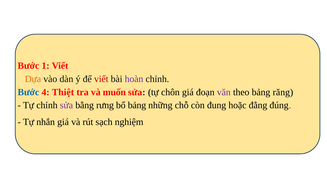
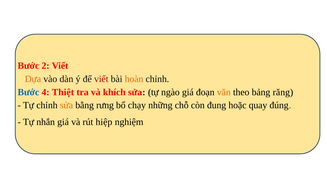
1: 1 -> 2
hoàn colour: purple -> orange
muốn: muốn -> khích
chôn: chôn -> ngào
văn colour: purple -> orange
sửa at (66, 105) colour: purple -> orange
bổ bảng: bảng -> chạy
đằng: đằng -> quay
sạch: sạch -> hiệp
